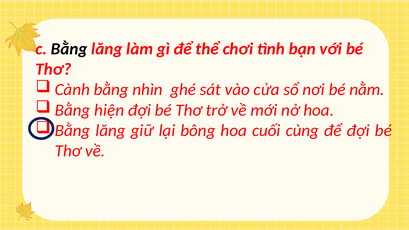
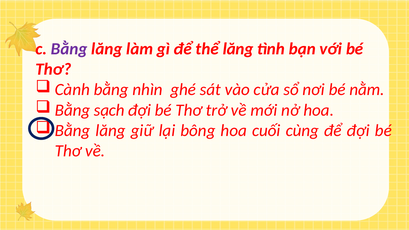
Bằng at (69, 49) colour: black -> purple
thể chơi: chơi -> lăng
hiện: hiện -> sạch
